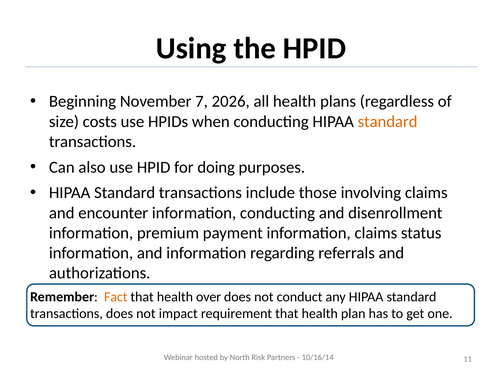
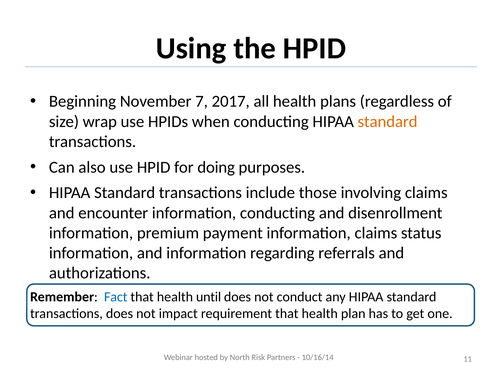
2026: 2026 -> 2017
costs: costs -> wrap
Fact colour: orange -> blue
over: over -> until
